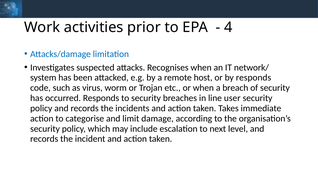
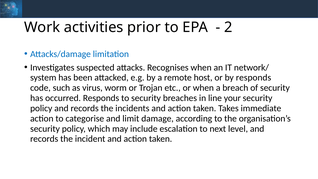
4: 4 -> 2
user: user -> your
